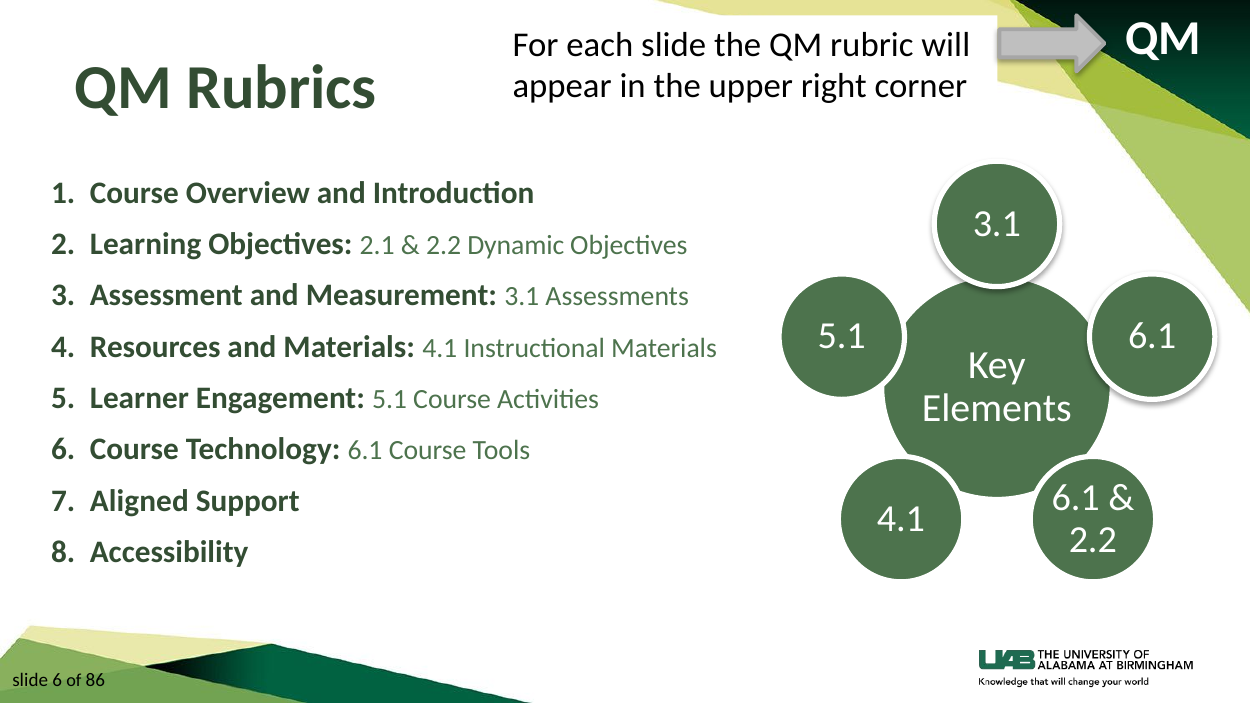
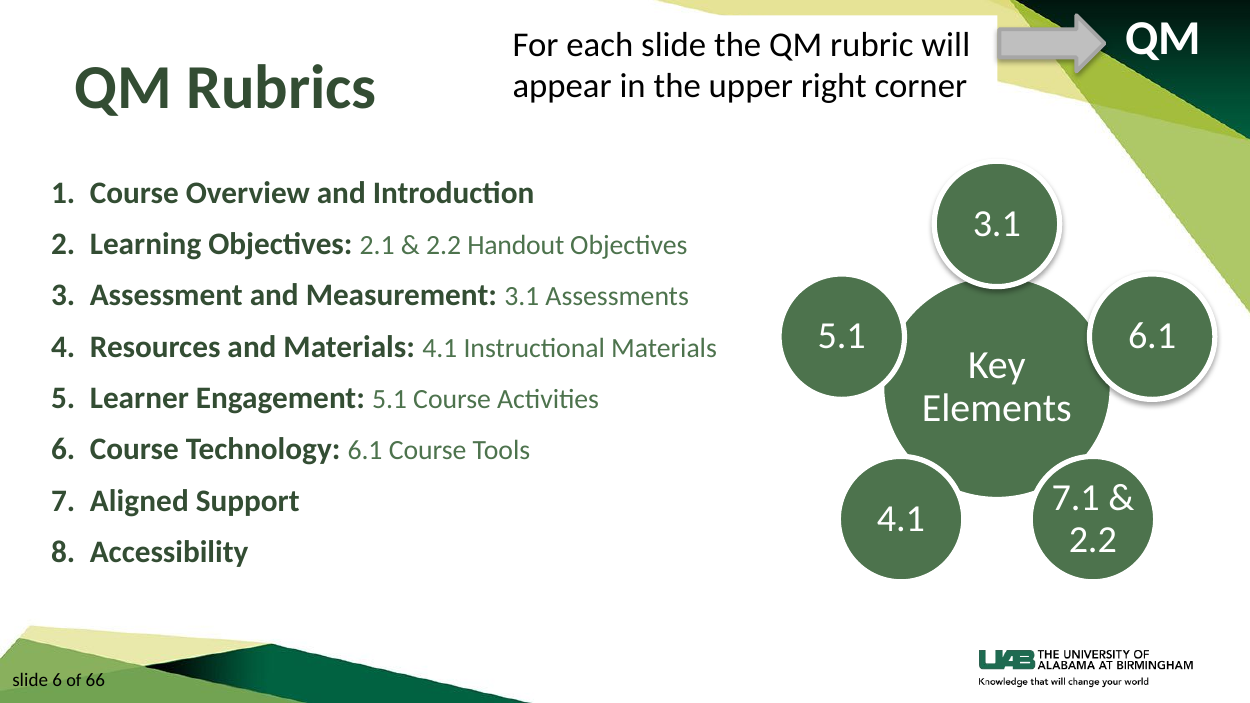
Dynamic: Dynamic -> Handout
6.1 at (1076, 498): 6.1 -> 7.1
86: 86 -> 66
